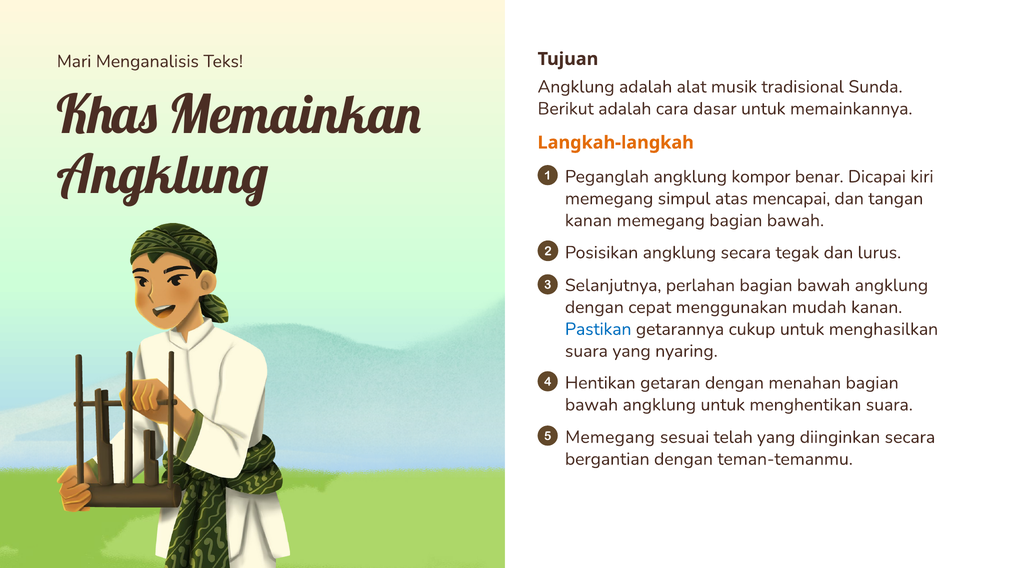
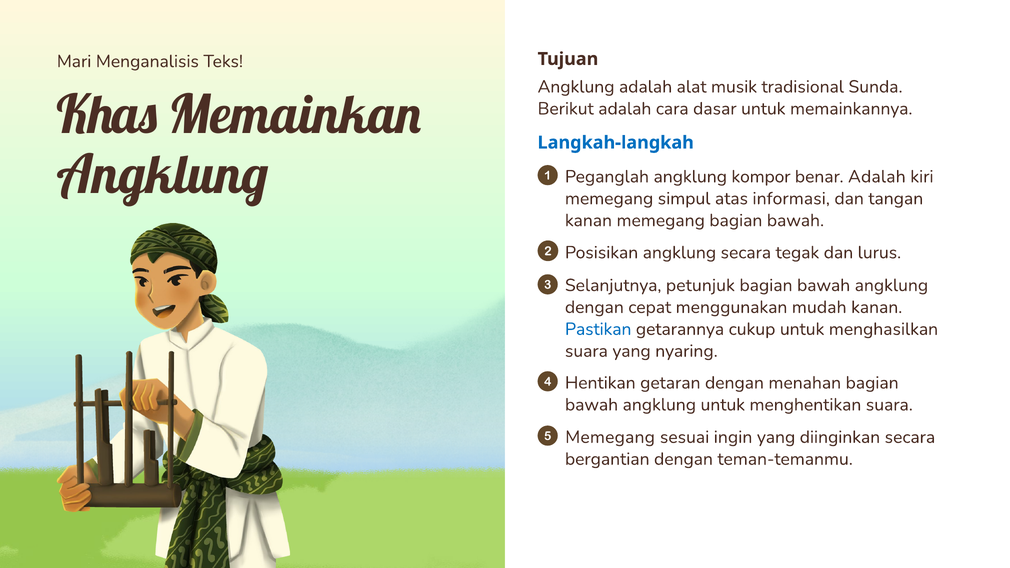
Langkah-langkah colour: orange -> blue
benar Dicapai: Dicapai -> Adalah
mencapai: mencapai -> informasi
perlahan: perlahan -> petunjuk
telah: telah -> ingin
